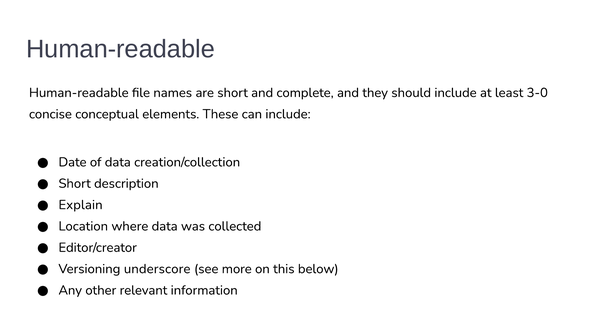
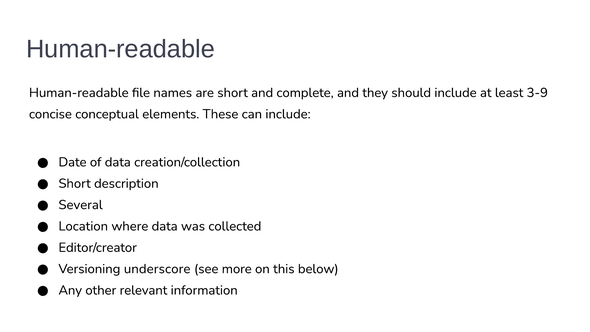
3-0: 3-0 -> 3-9
Explain: Explain -> Several
